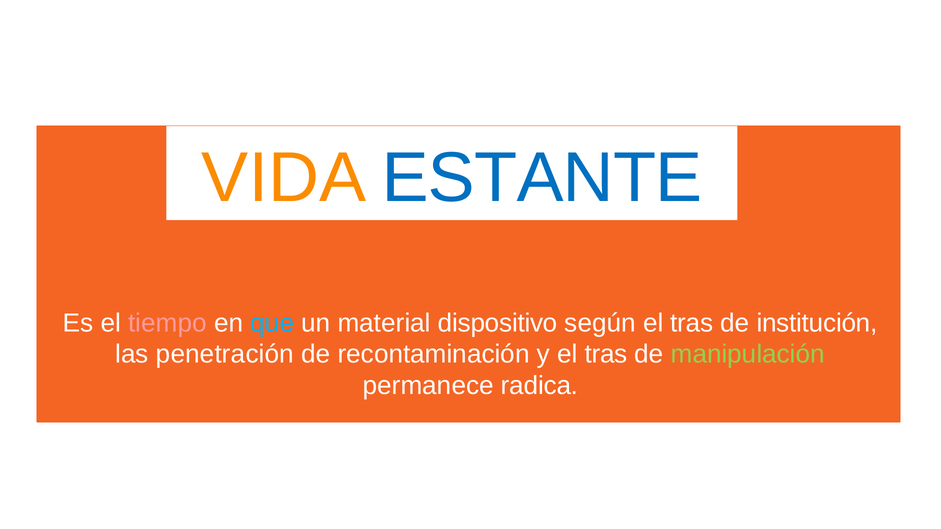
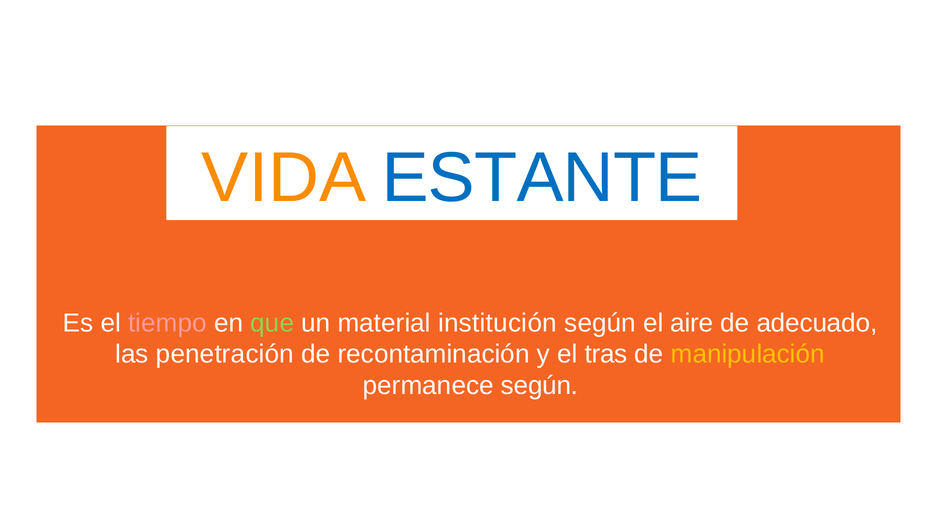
que colour: light blue -> light green
dispositivo: dispositivo -> institución
según el tras: tras -> aire
institución: institución -> adecuado
manipulación colour: light green -> yellow
permanece radica: radica -> según
